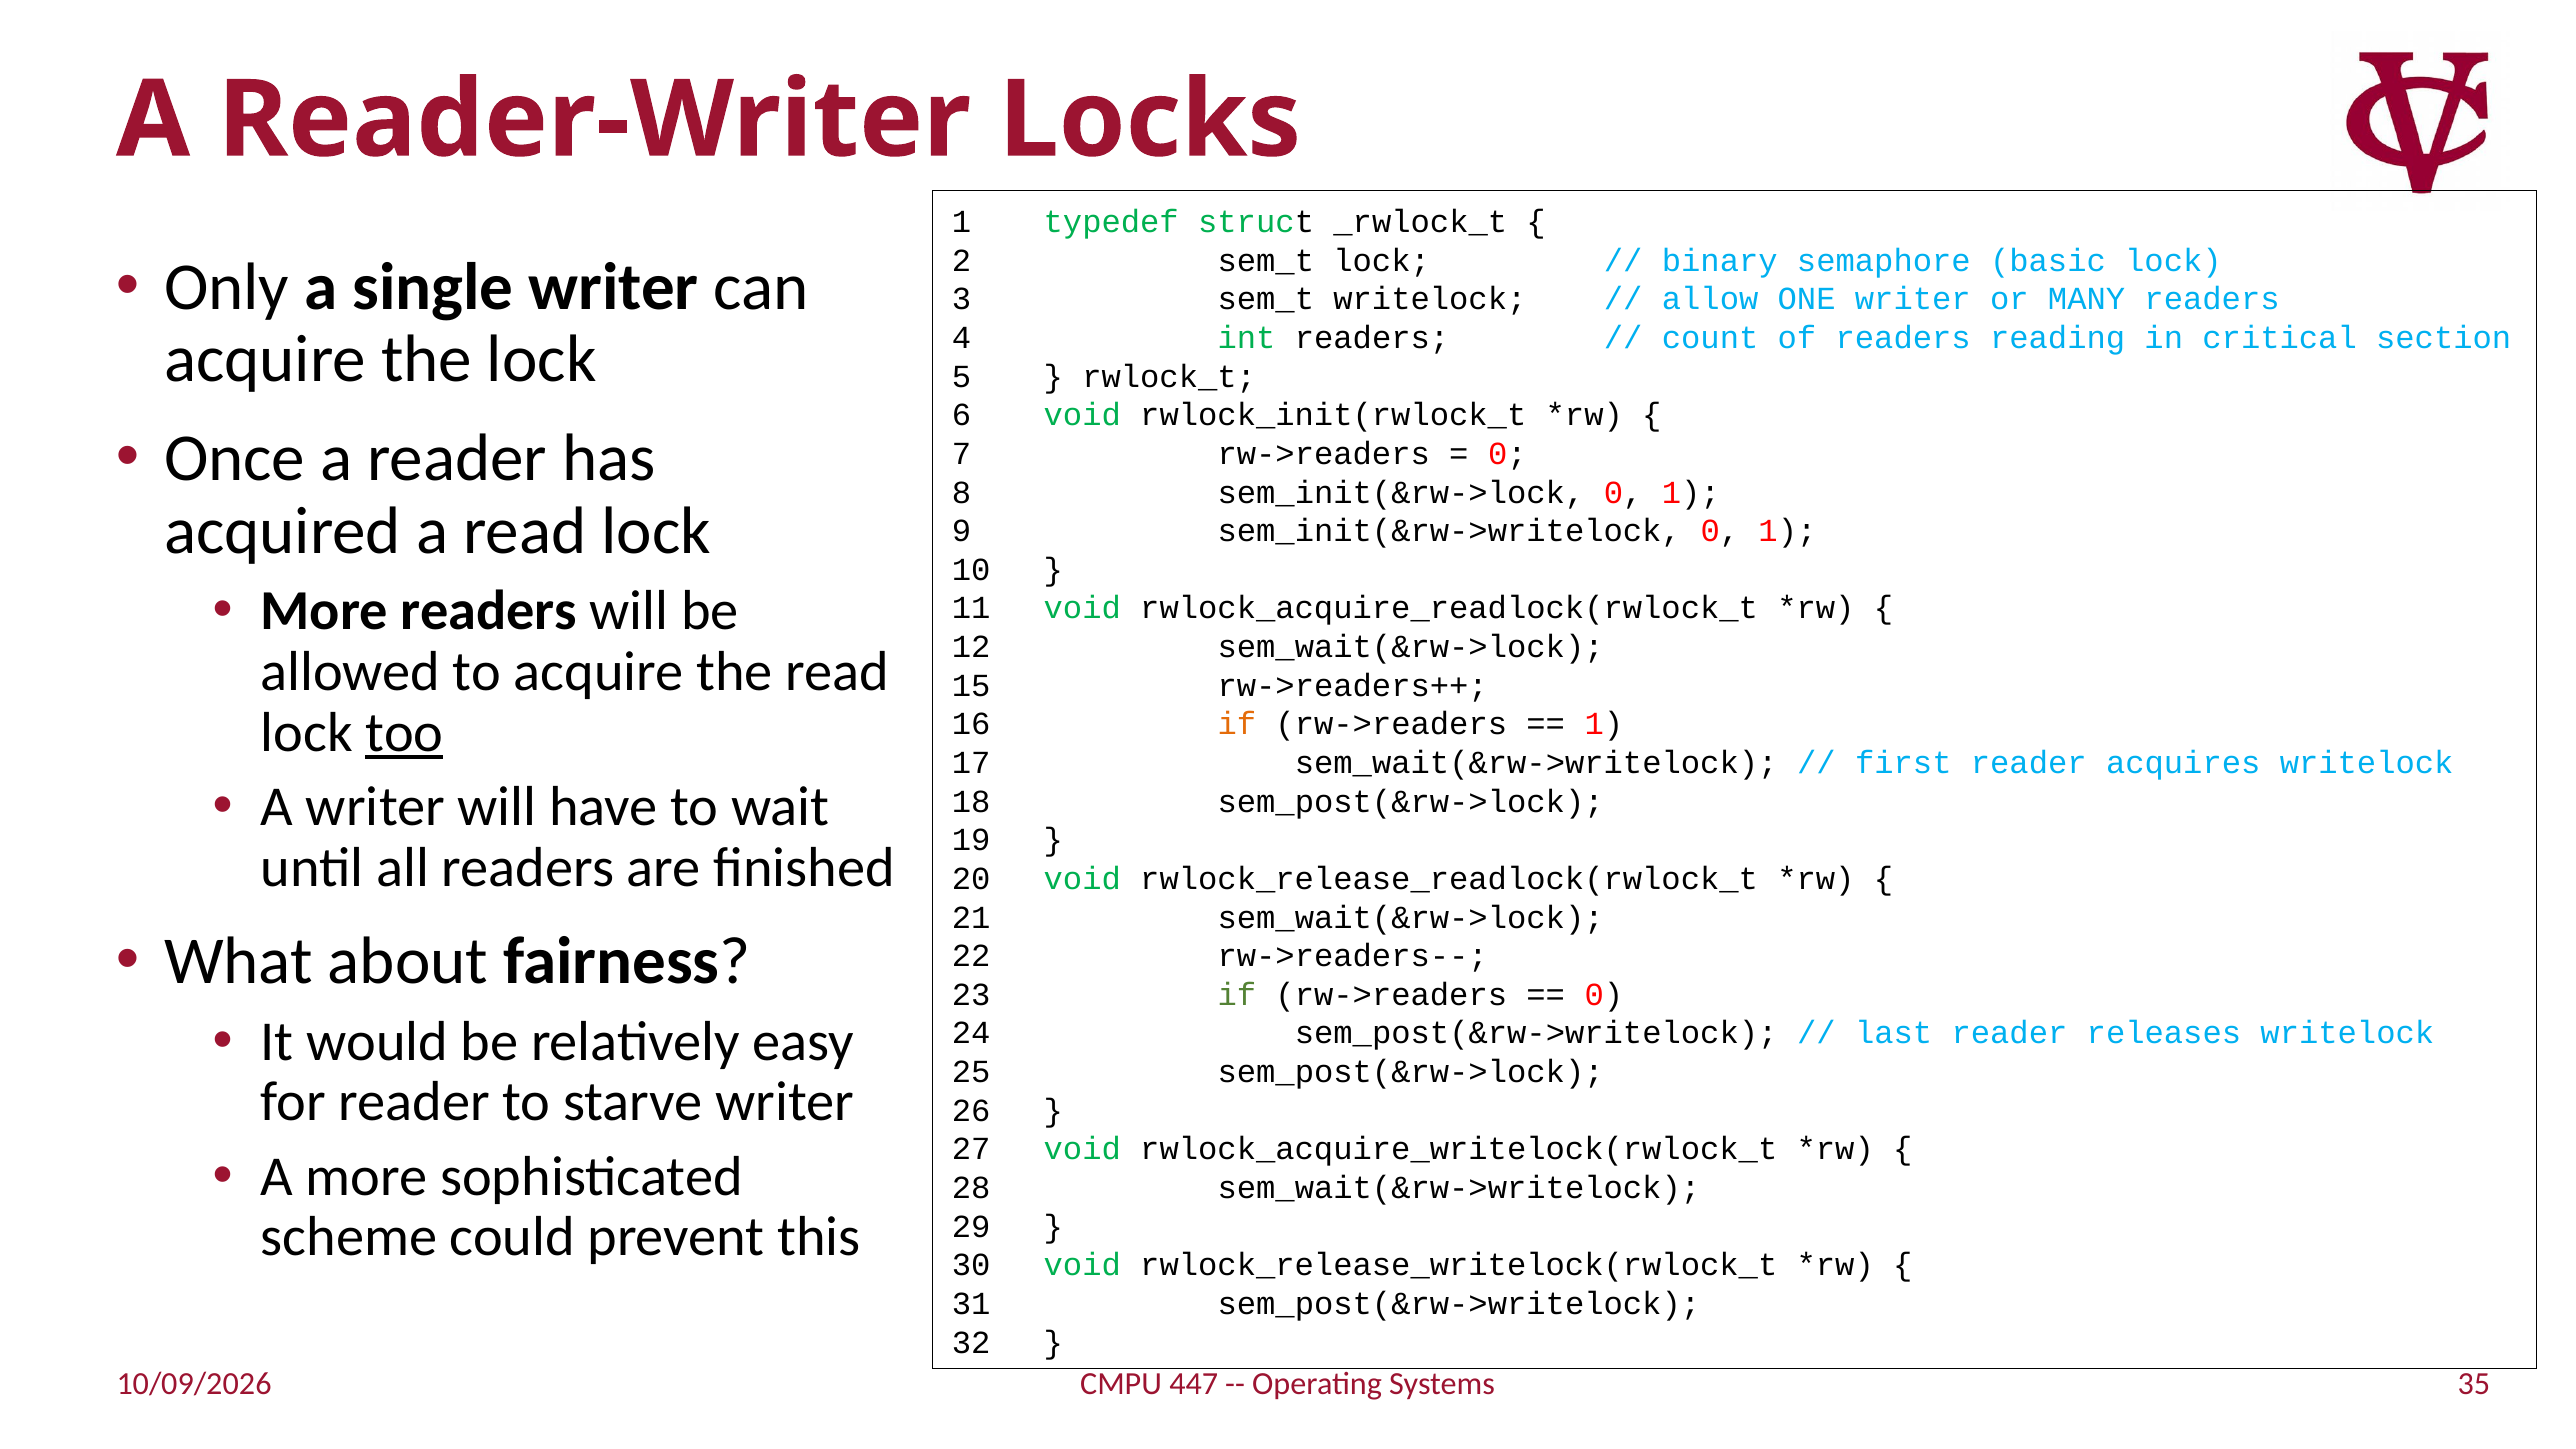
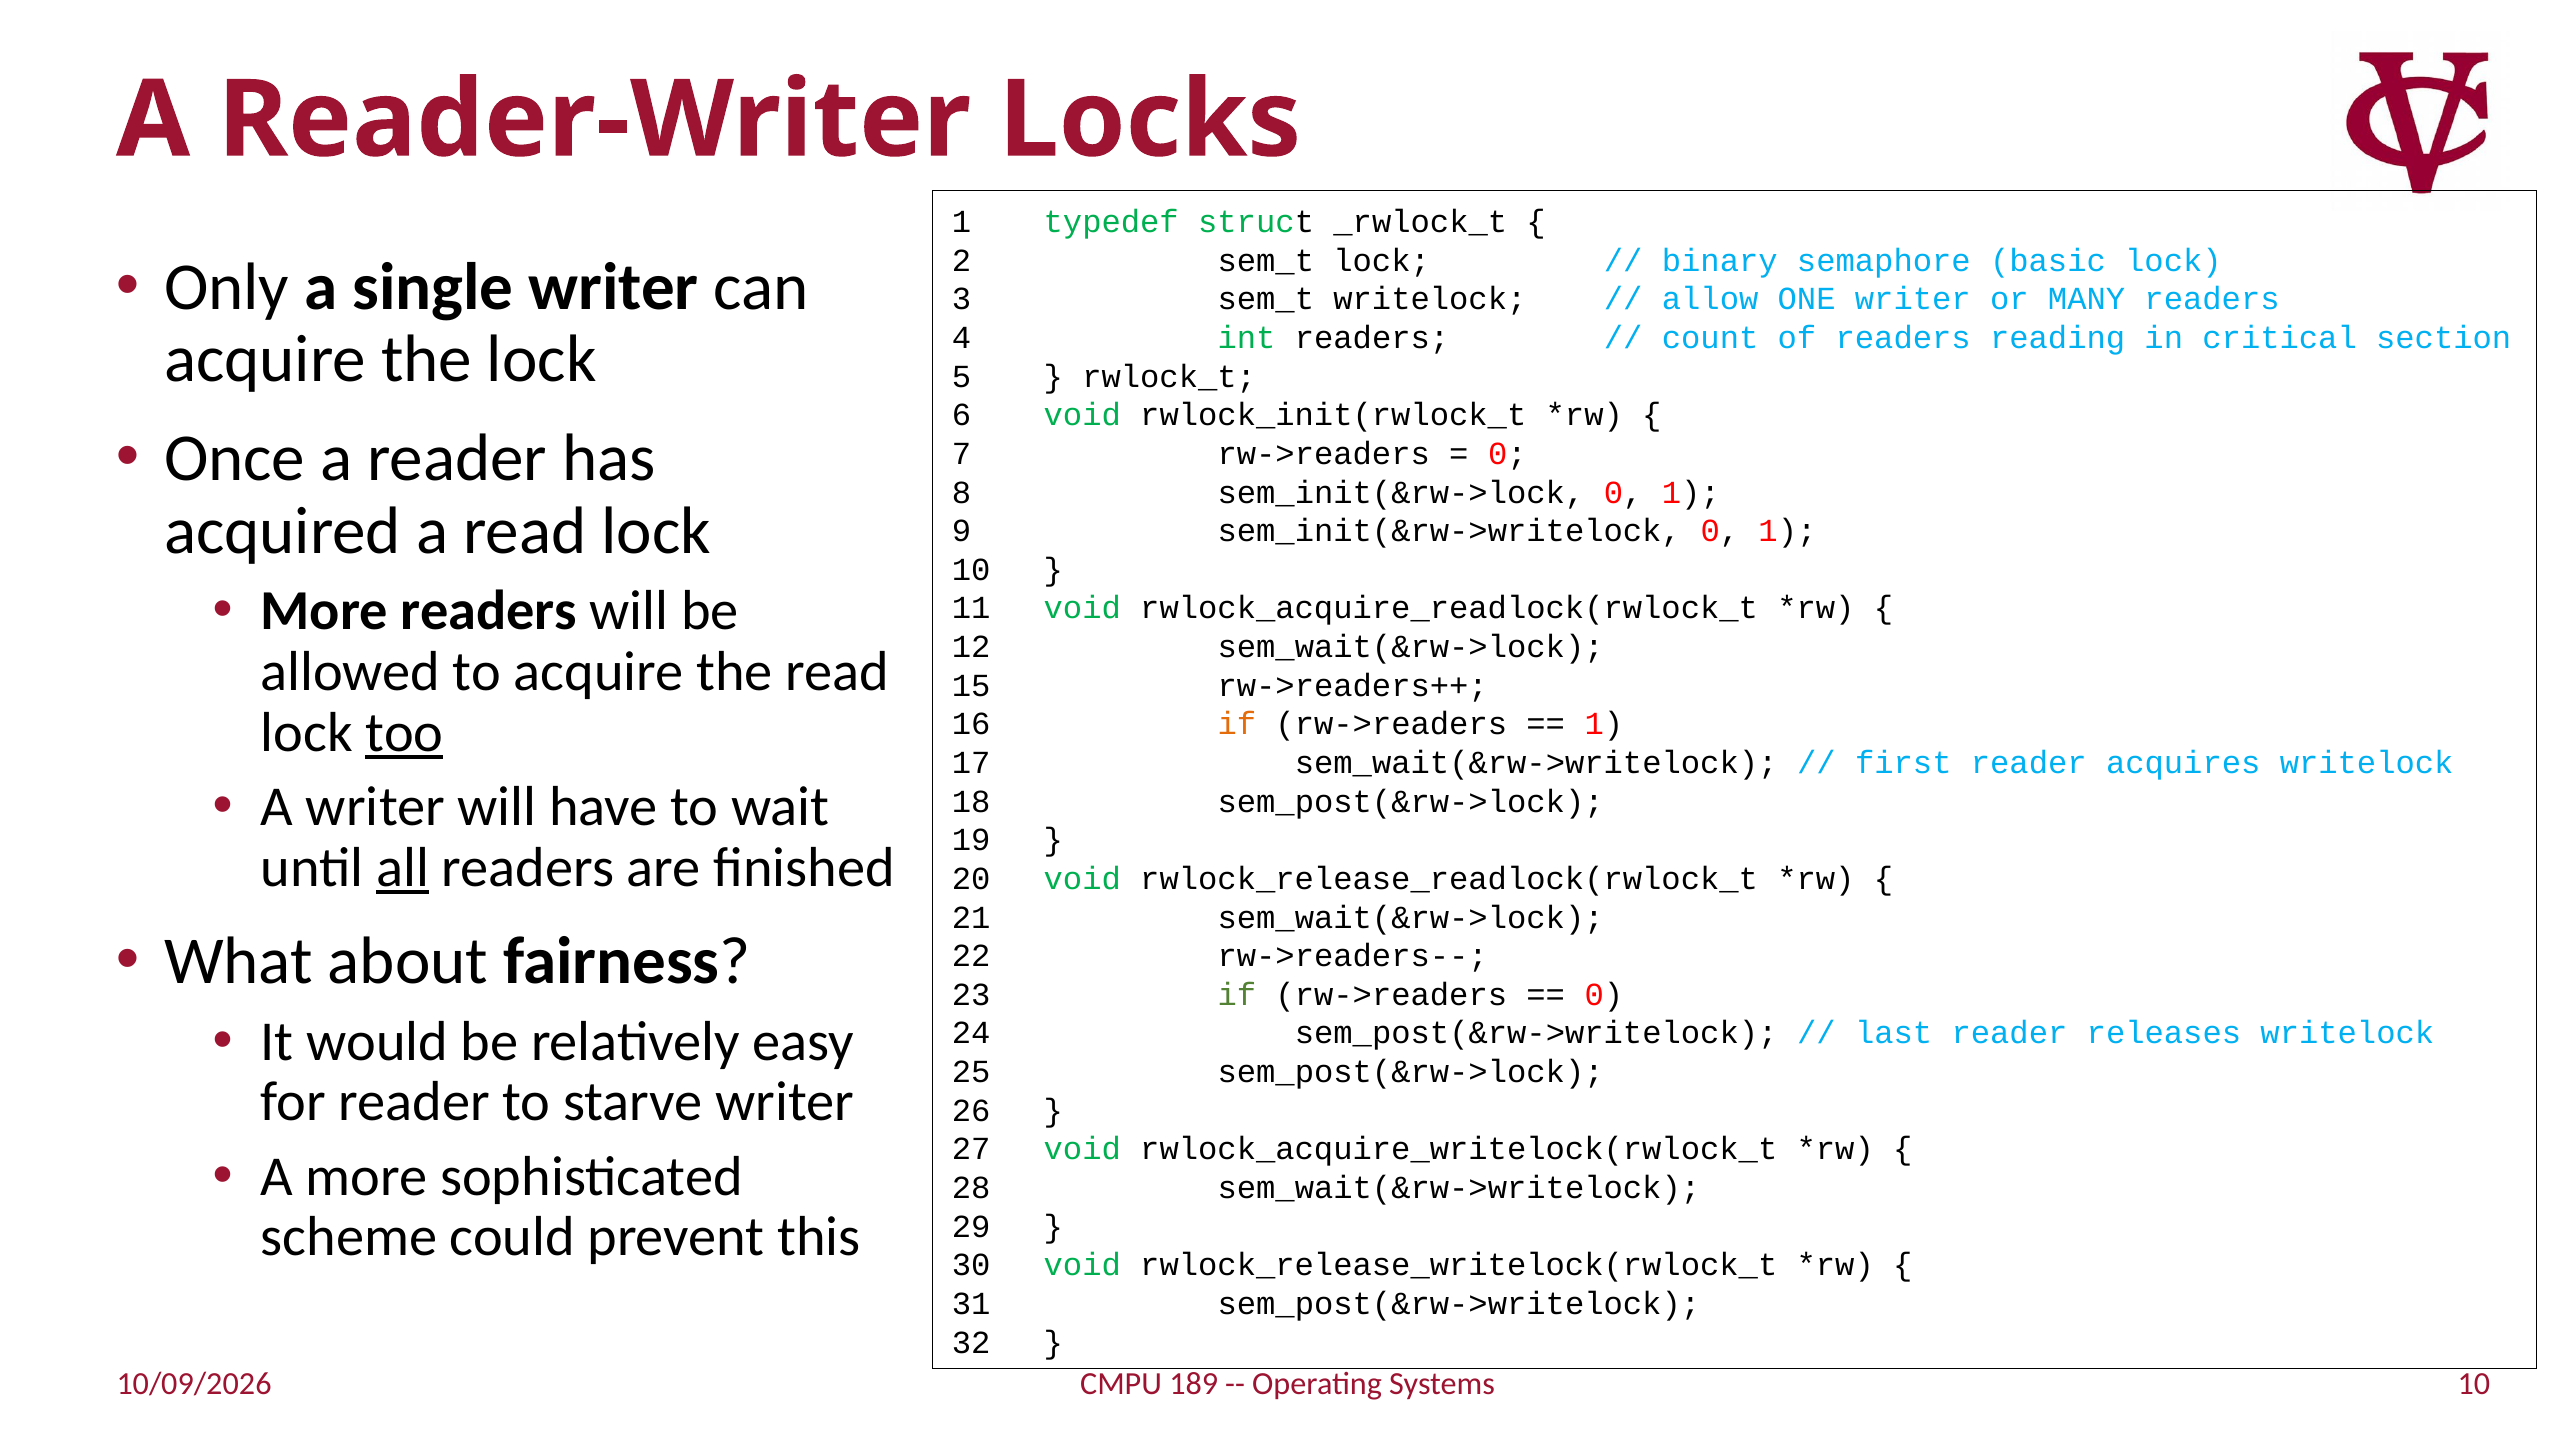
all underline: none -> present
447: 447 -> 189
Systems 35: 35 -> 10
